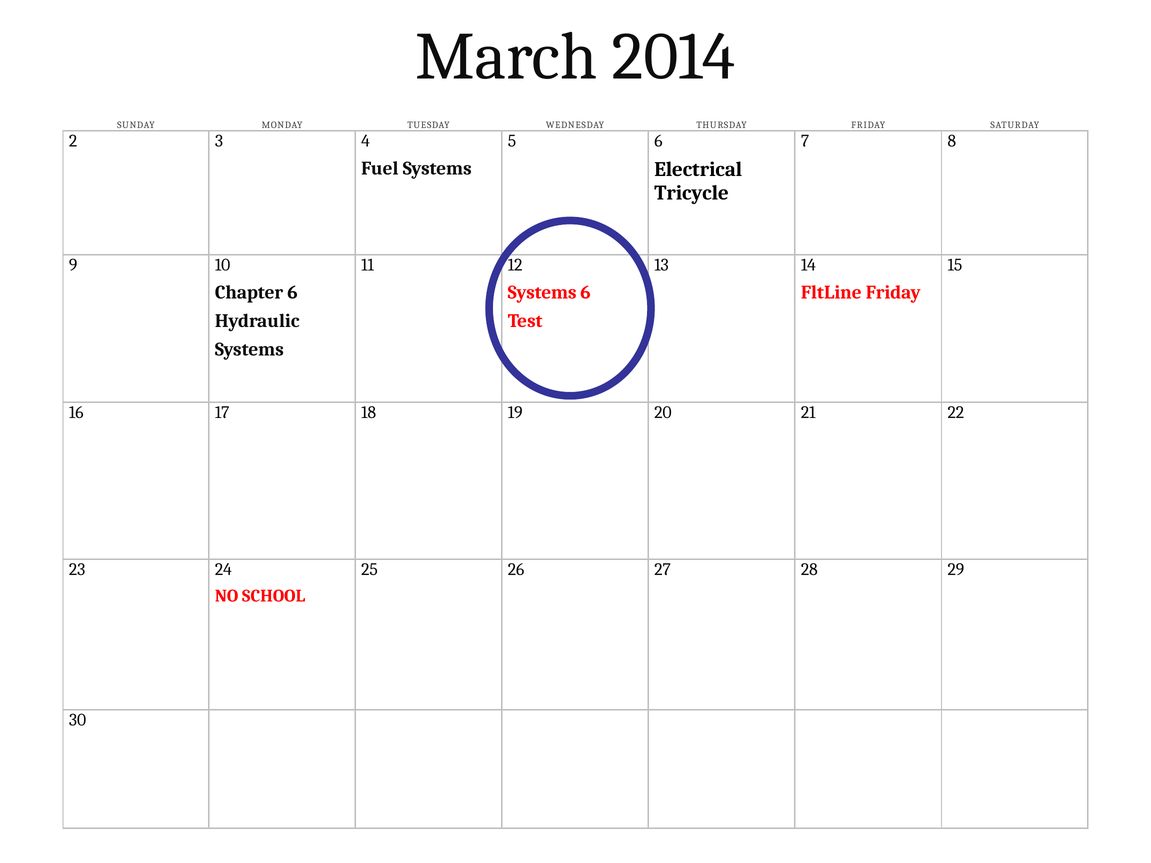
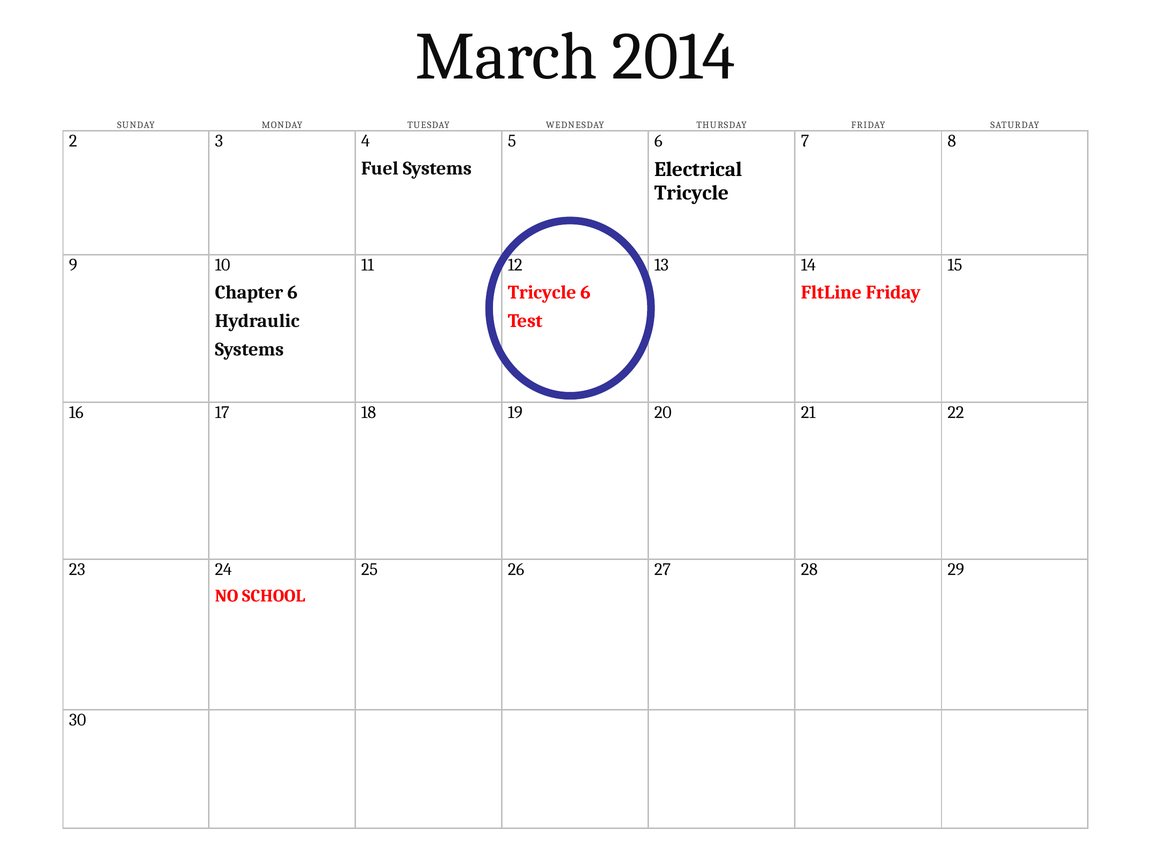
Systems at (542, 293): Systems -> Tricycle
